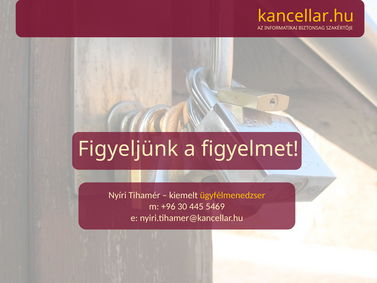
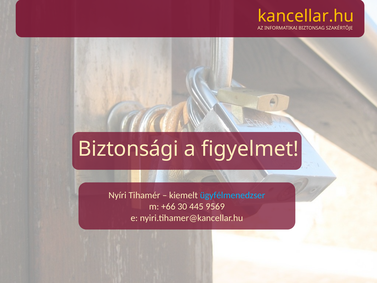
Figyeljünk: Figyeljünk -> Biztonsági
ügyfélmenedzser colour: yellow -> light blue
+96: +96 -> +66
5469: 5469 -> 9569
